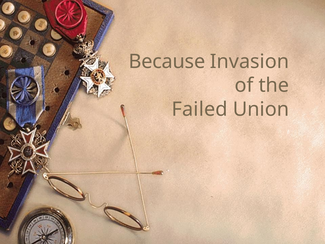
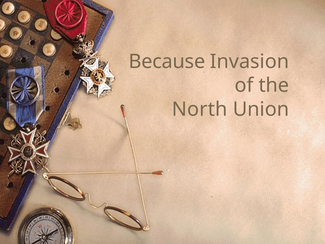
Failed: Failed -> North
